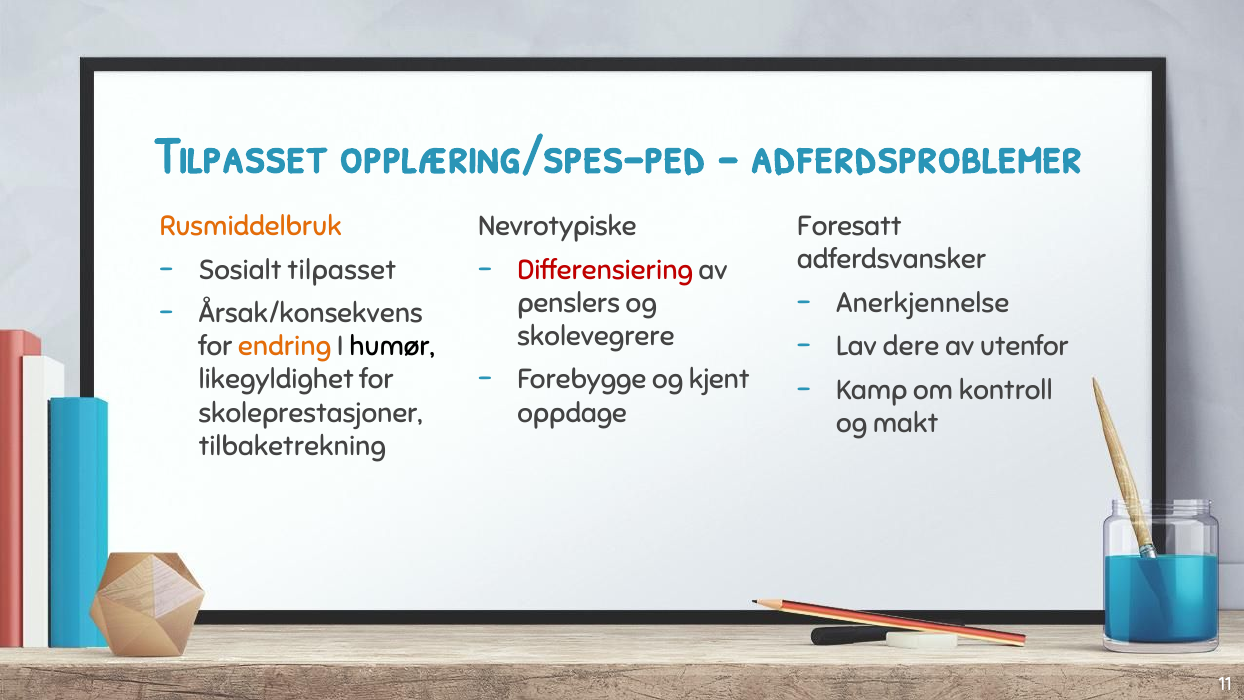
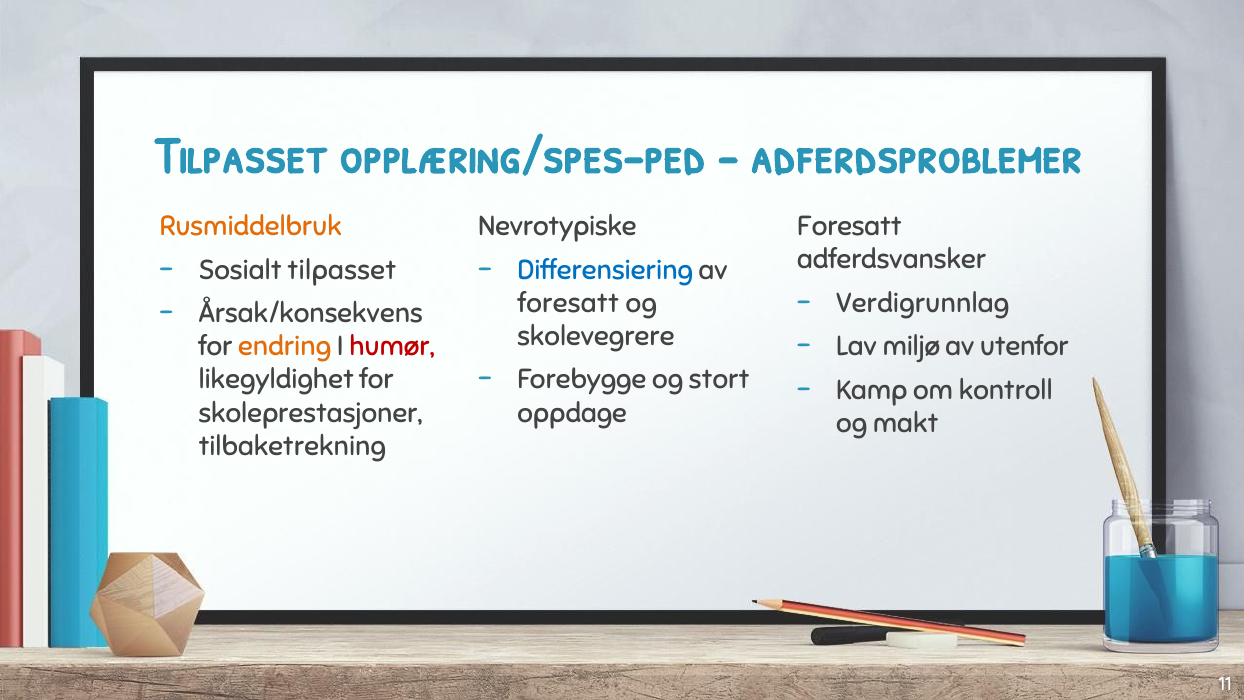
Differensiering colour: red -> blue
Anerkjennelse: Anerkjennelse -> Verdigrunnlag
penslers at (569, 303): penslers -> foresatt
dere: dere -> miljø
humør colour: black -> red
kjent: kjent -> stort
